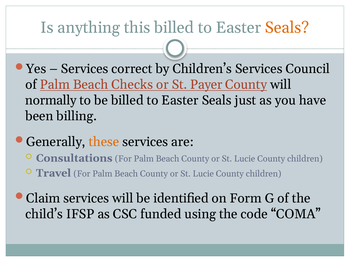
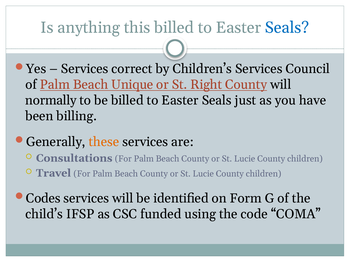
Seals at (287, 28) colour: orange -> blue
Checks: Checks -> Unique
Payer: Payer -> Right
Claim: Claim -> Codes
